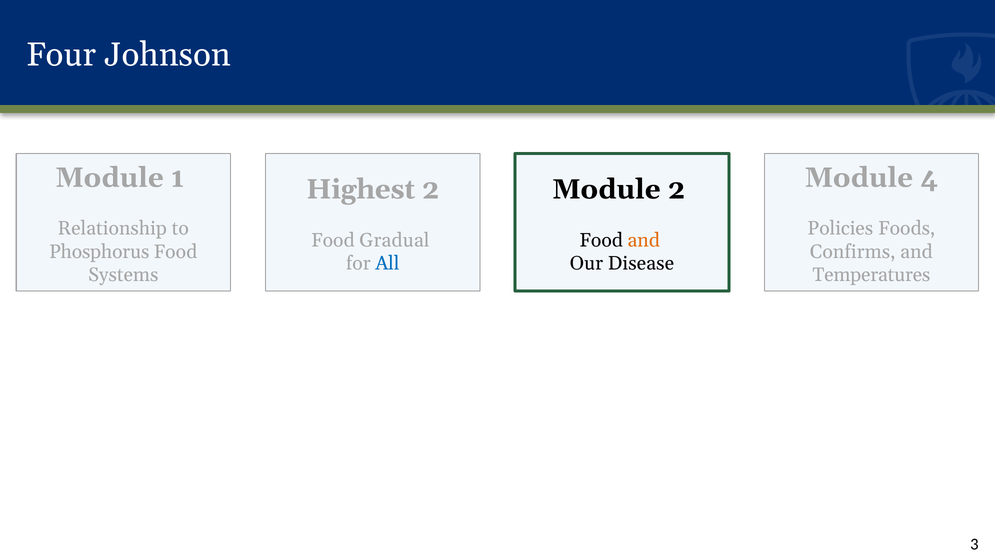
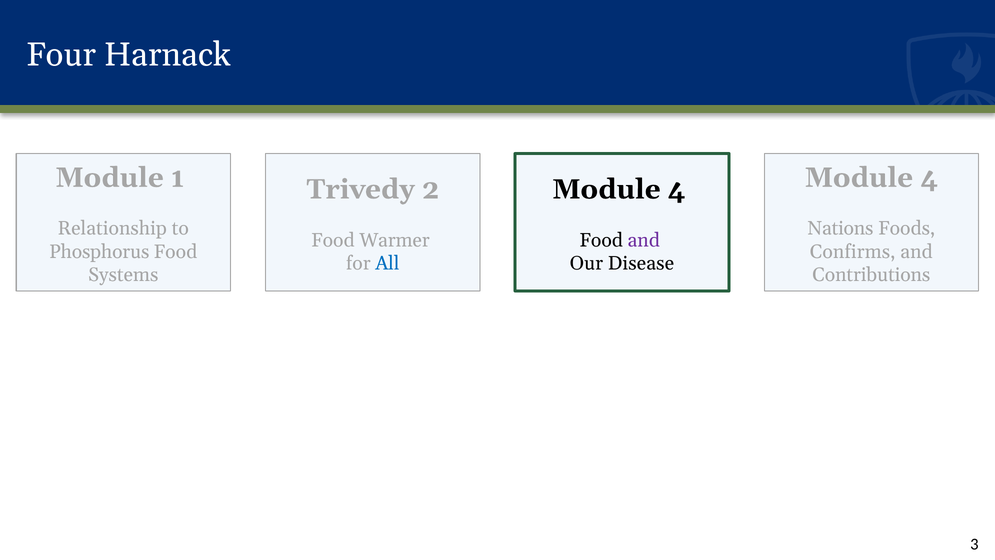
Johnson: Johnson -> Harnack
Highest: Highest -> Trivedy
2 at (676, 189): 2 -> 4
Policies: Policies -> Nations
Gradual: Gradual -> Warmer
and at (644, 240) colour: orange -> purple
Temperatures: Temperatures -> Contributions
